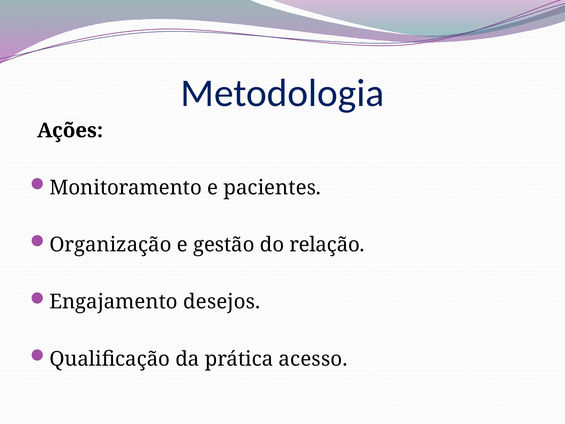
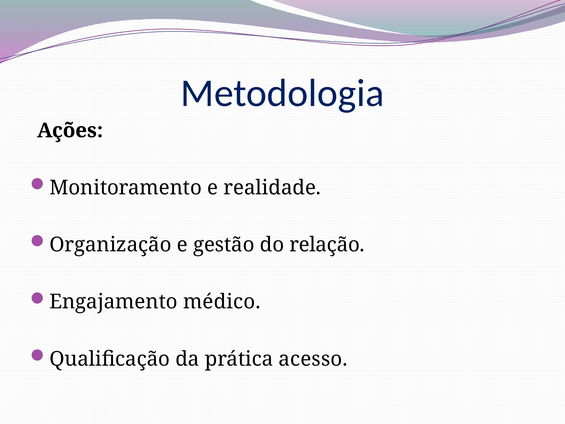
pacientes: pacientes -> realidade
desejos: desejos -> médico
